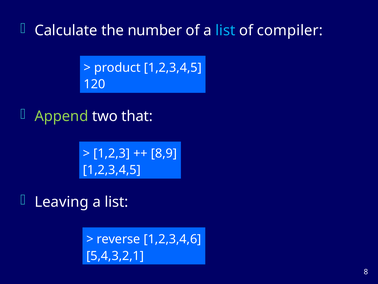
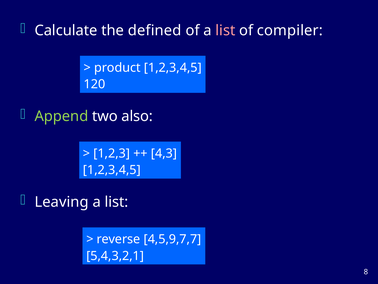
number: number -> defined
list at (225, 31) colour: light blue -> pink
that: that -> also
8,9: 8,9 -> 4,3
1,2,3,4,6: 1,2,3,4,6 -> 4,5,9,7,7
